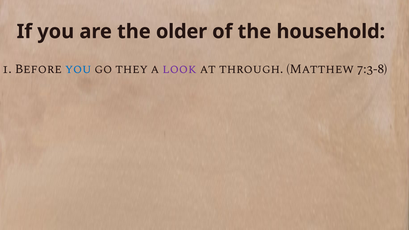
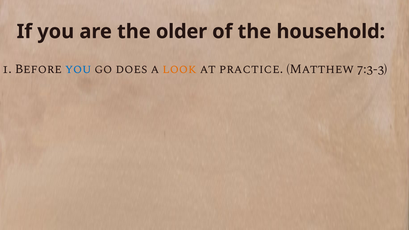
they: they -> does
look colour: purple -> orange
through: through -> practice
7:3-8: 7:3-8 -> 7:3-3
